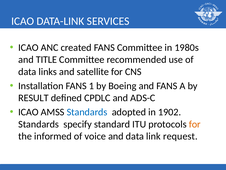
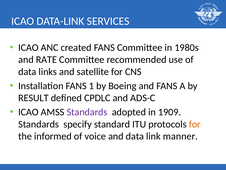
TITLE: TITLE -> RATE
Standards at (87, 112) colour: blue -> purple
1902: 1902 -> 1909
request: request -> manner
